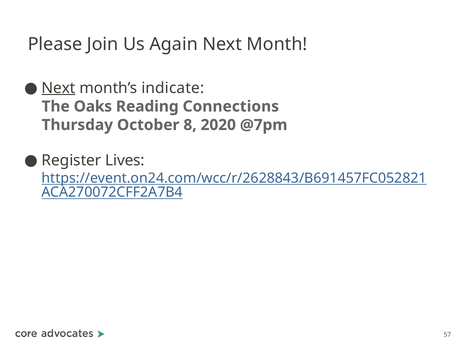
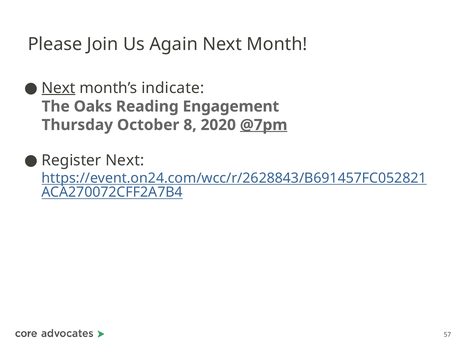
Connections: Connections -> Engagement
@7pm underline: none -> present
Register Lives: Lives -> Next
